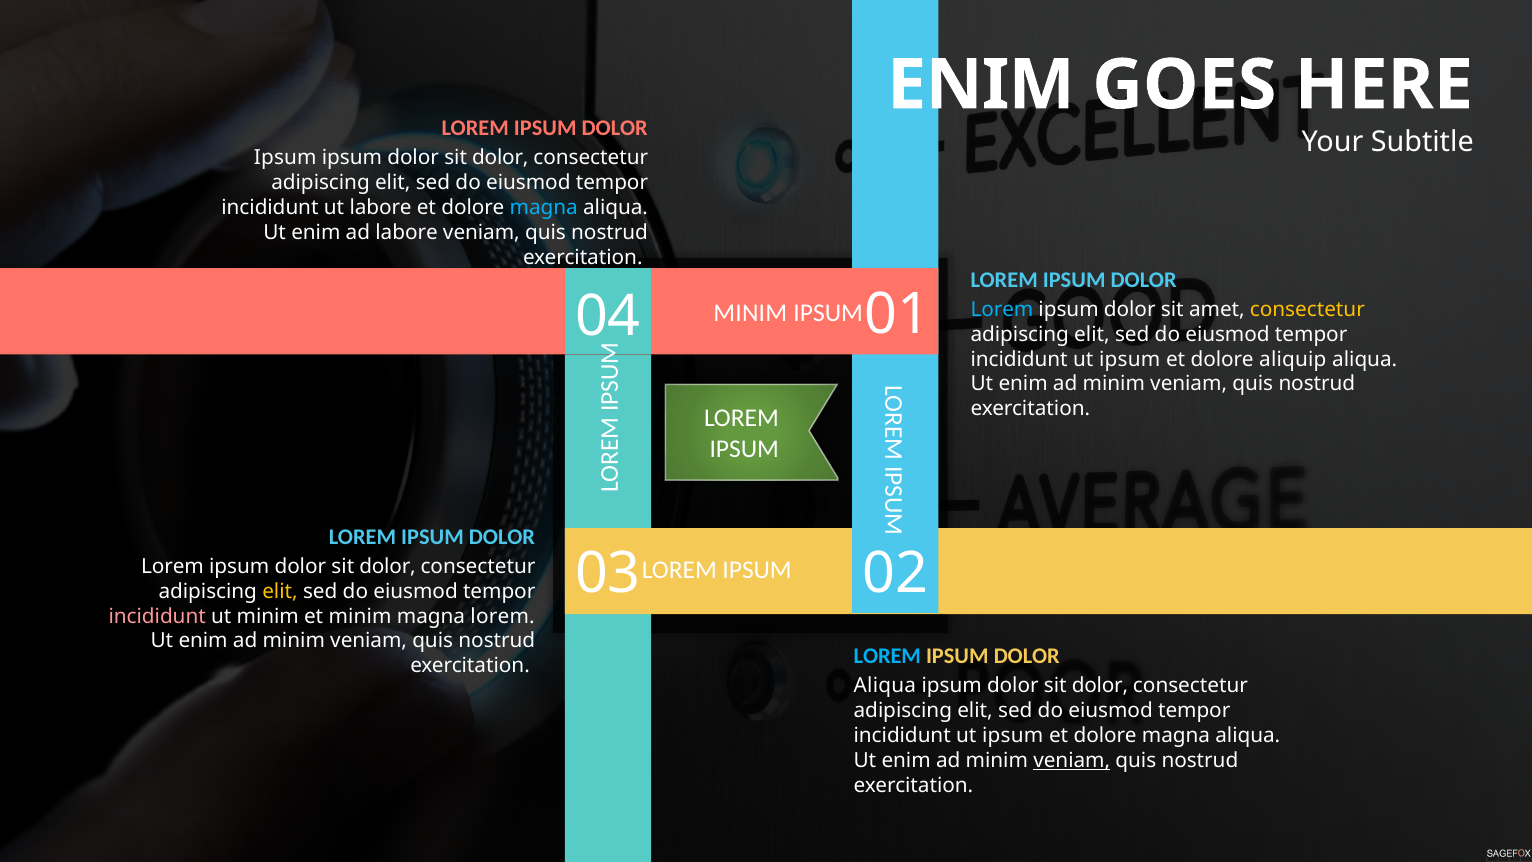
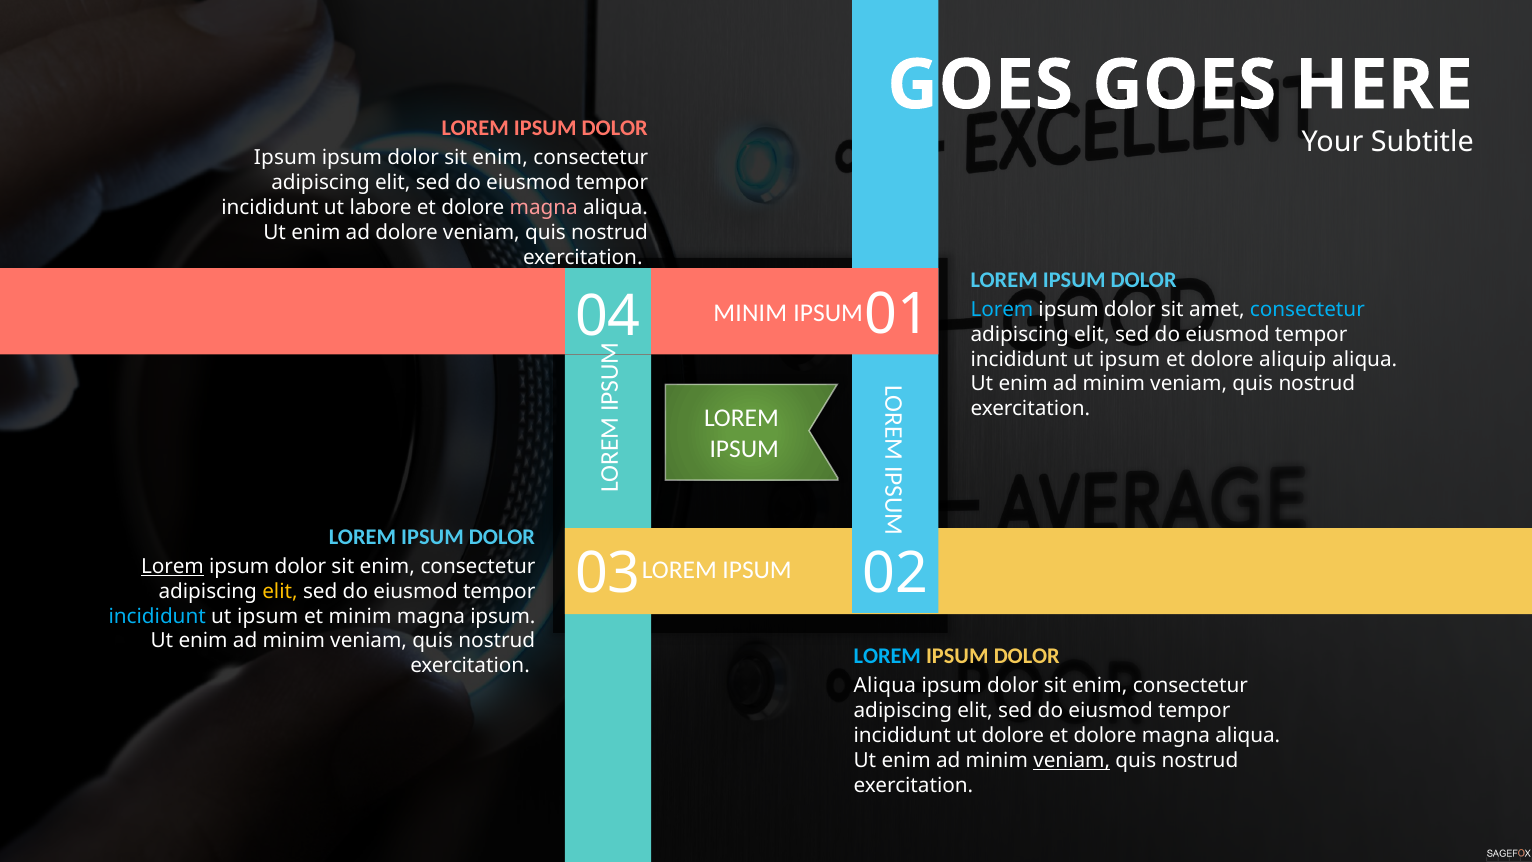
ENIM at (981, 85): ENIM -> GOES
dolor at (500, 158): dolor -> enim
magna at (544, 208) colour: light blue -> pink
ad labore: labore -> dolore
consectetur at (1307, 309) colour: yellow -> light blue
Lorem at (173, 566) underline: none -> present
dolor at (388, 566): dolor -> enim
incididunt at (157, 616) colour: pink -> light blue
minim at (268, 616): minim -> ipsum
magna lorem: lorem -> ipsum
dolor at (1100, 686): dolor -> enim
ipsum at (1013, 735): ipsum -> dolore
